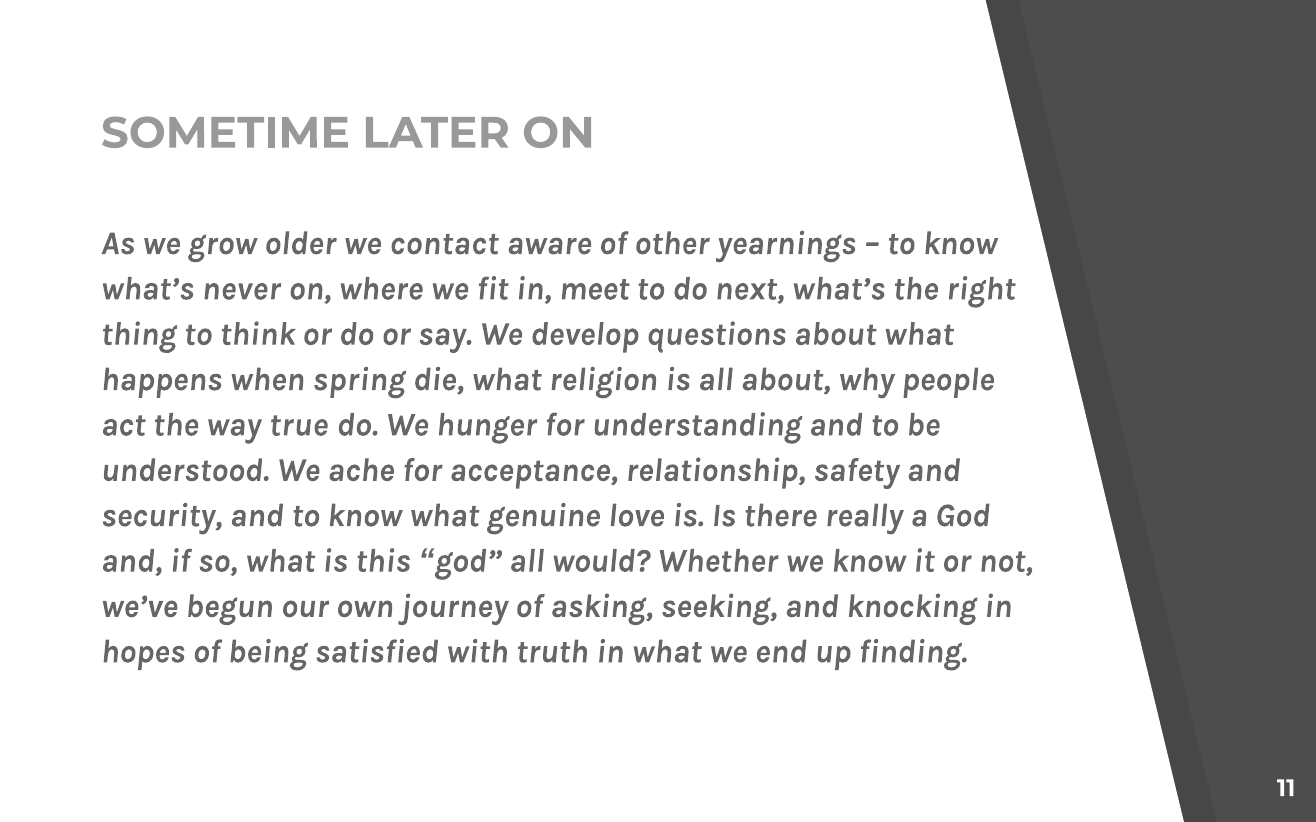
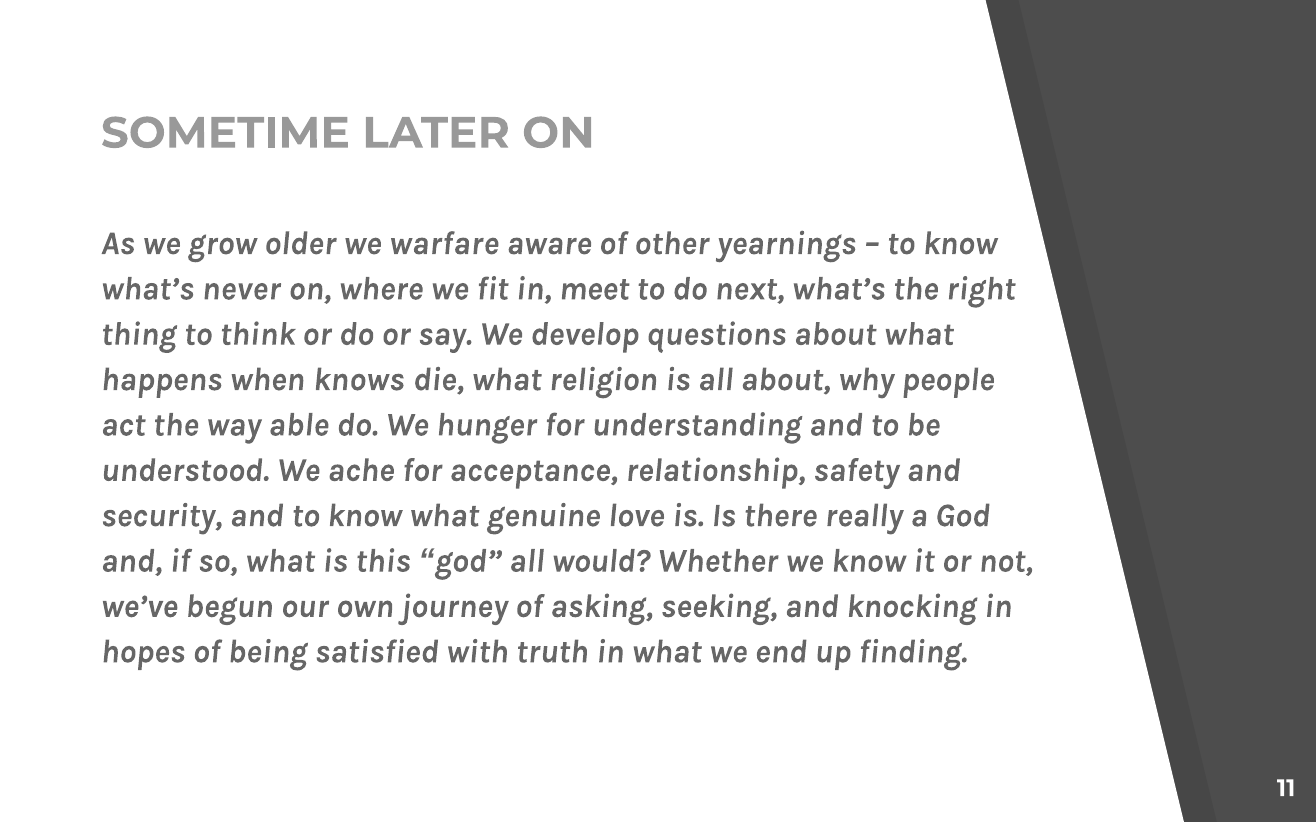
contact: contact -> warfare
spring: spring -> knows
true: true -> able
